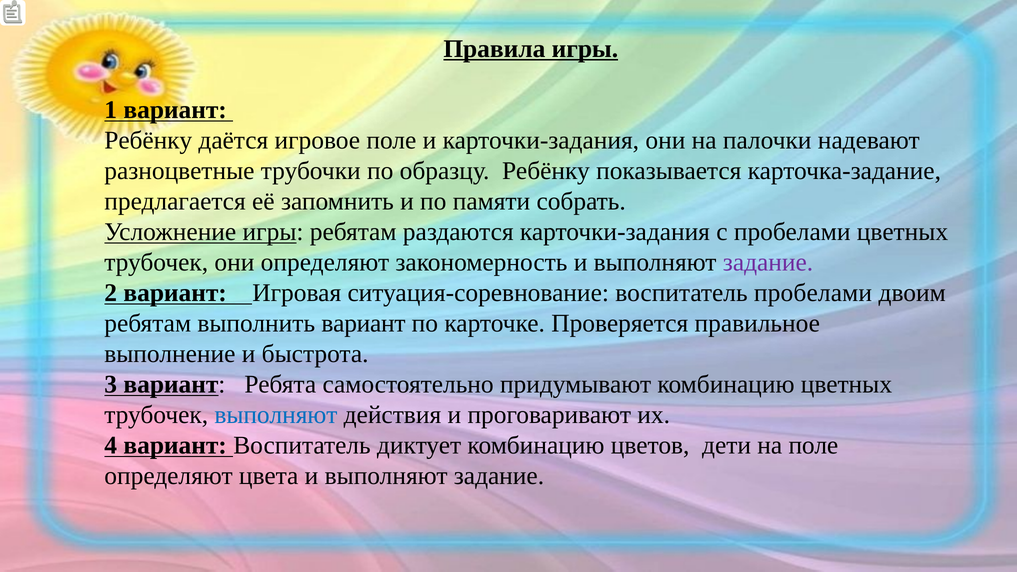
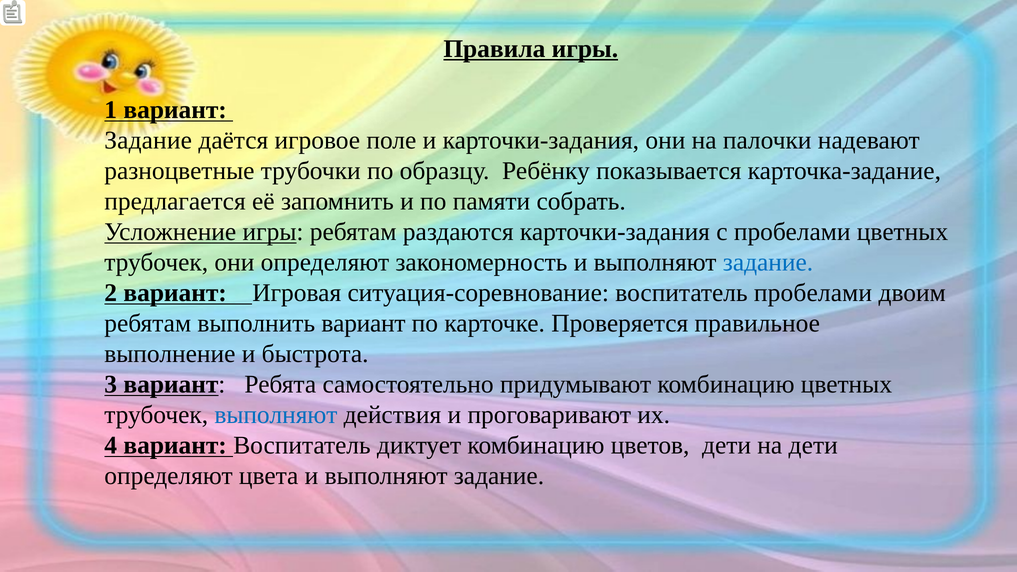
Ребёнку at (148, 140): Ребёнку -> Задание
задание at (768, 262) colour: purple -> blue
на поле: поле -> дети
